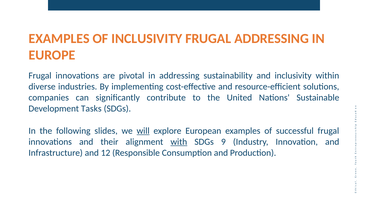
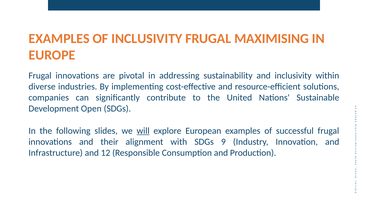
FRUGAL ADDRESSING: ADDRESSING -> MAXIMISING
Tasks: Tasks -> Open
with underline: present -> none
